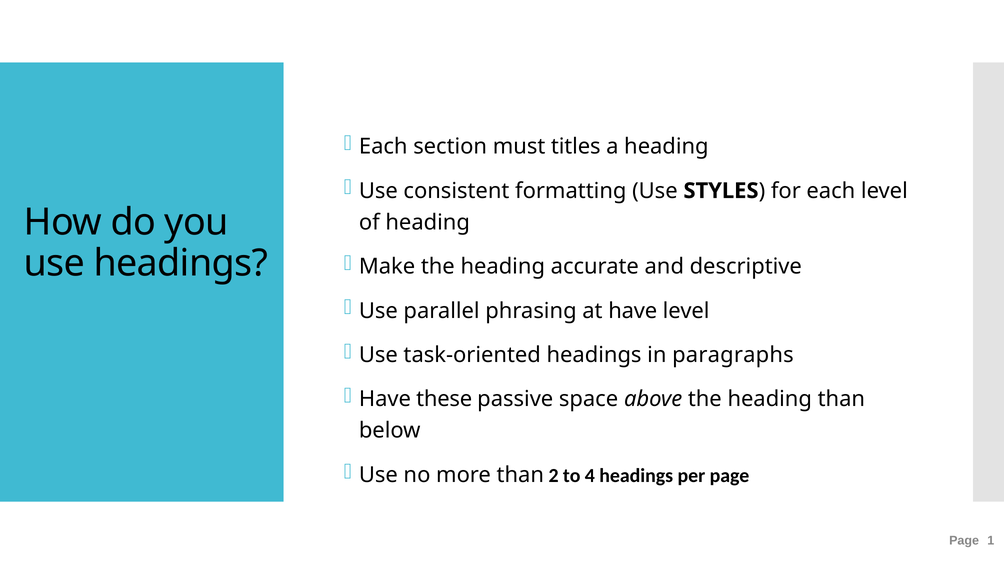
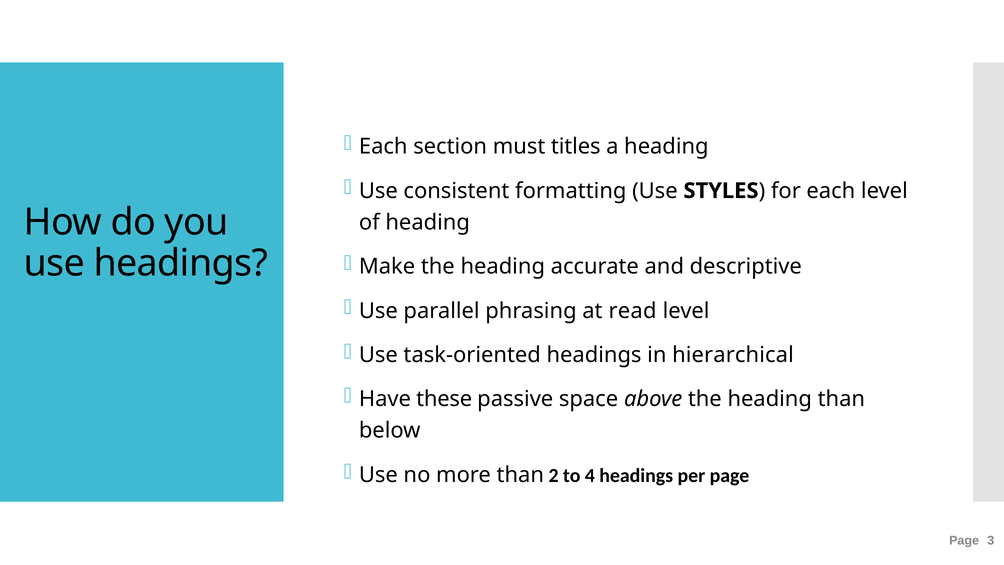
at have: have -> read
paragraphs: paragraphs -> hierarchical
1: 1 -> 3
